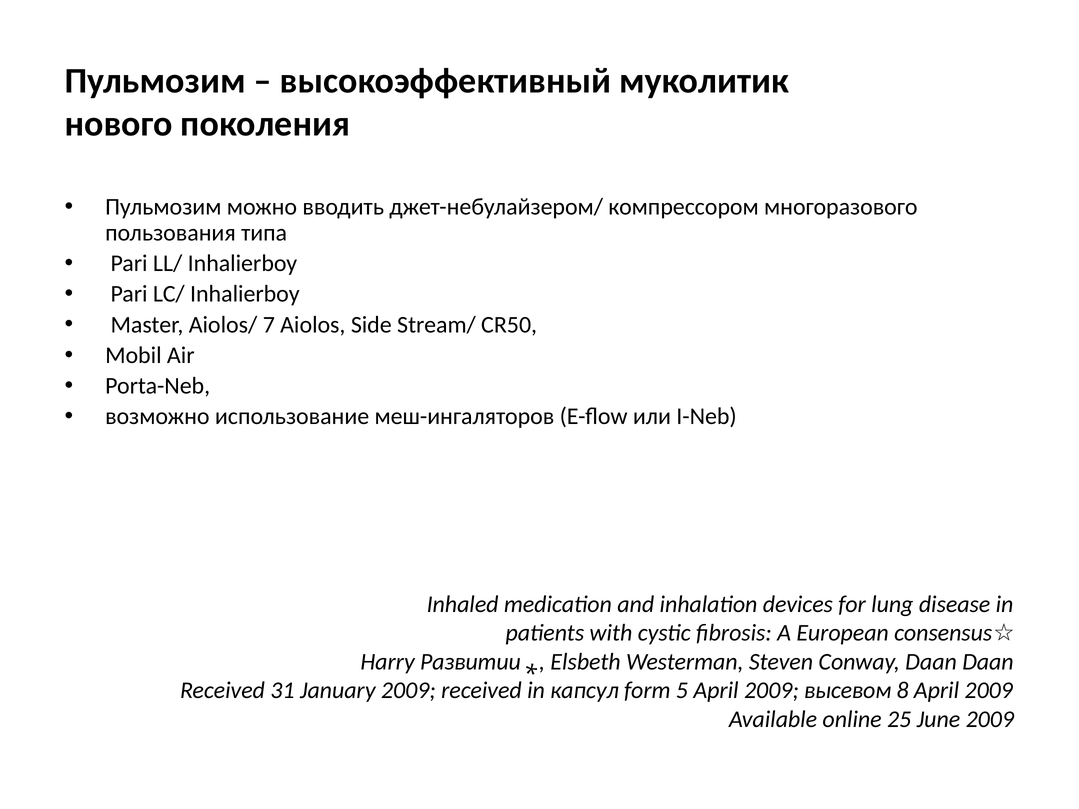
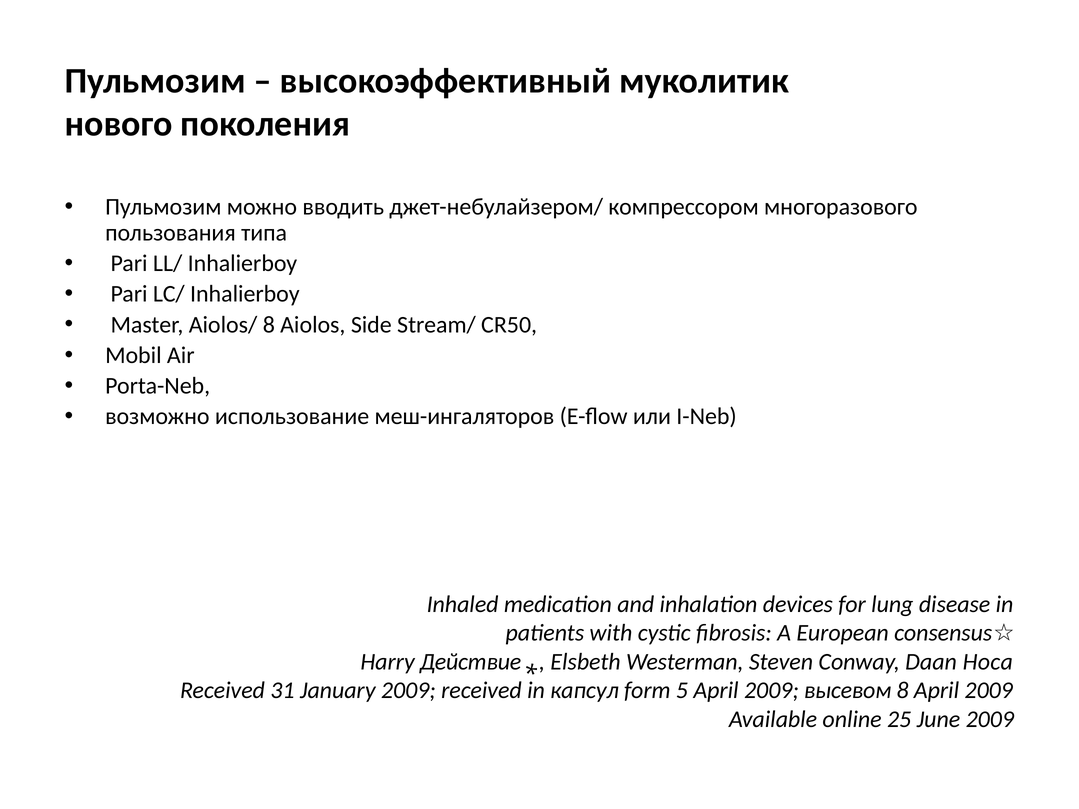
Aiolos/ 7: 7 -> 8
Развитии: Развитии -> Действие
Daan Daan: Daan -> Носа
